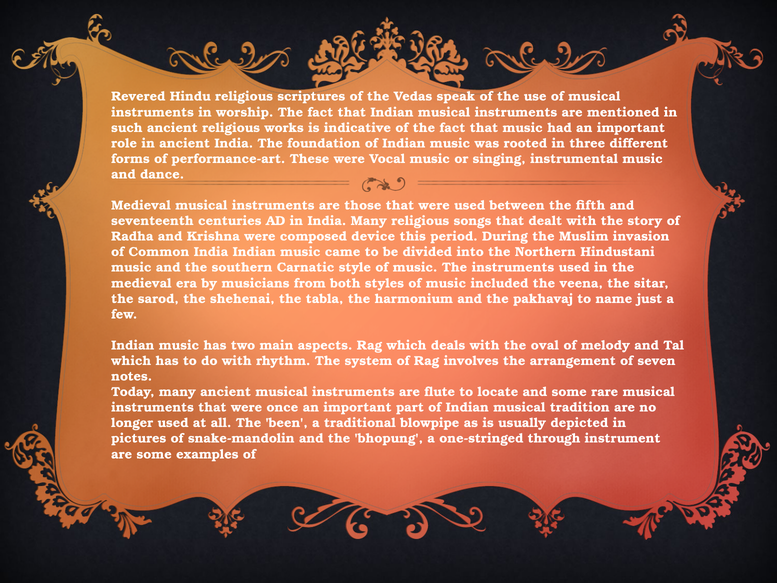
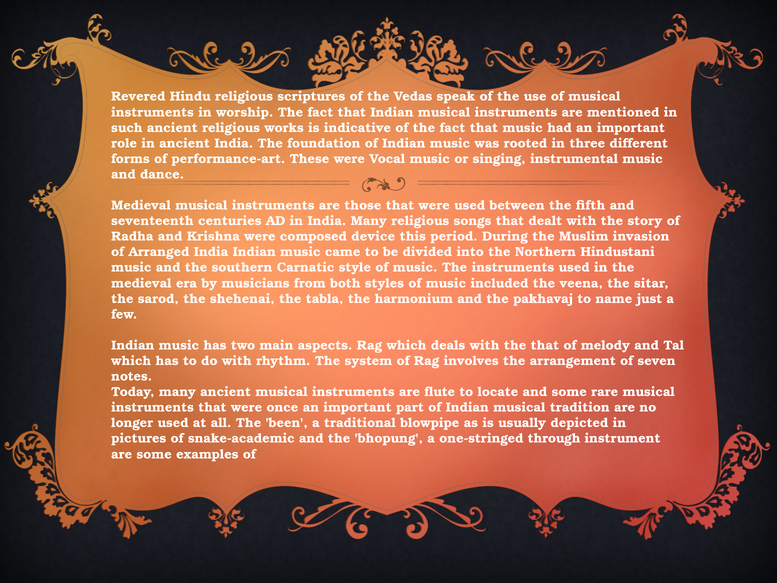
Common: Common -> Arranged
the oval: oval -> that
snake-mandolin: snake-mandolin -> snake-academic
